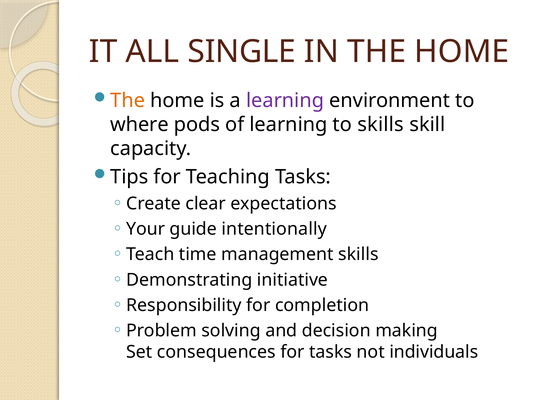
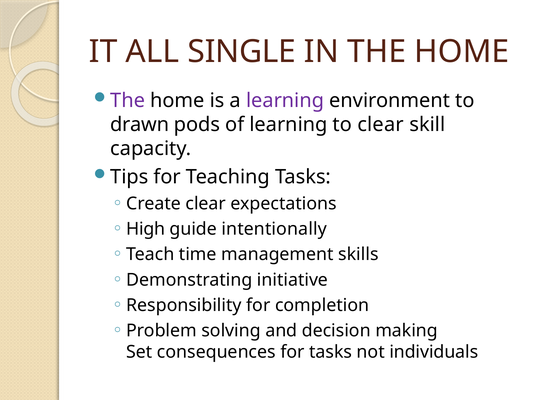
The at (128, 100) colour: orange -> purple
where: where -> drawn
to skills: skills -> clear
Your: Your -> High
